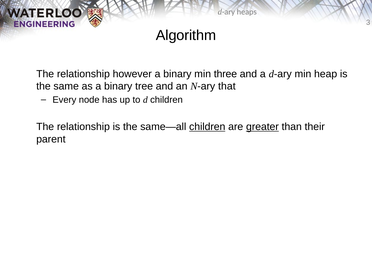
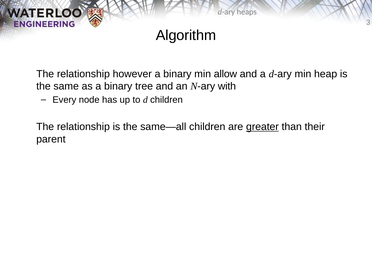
three: three -> allow
that: that -> with
children at (207, 127) underline: present -> none
